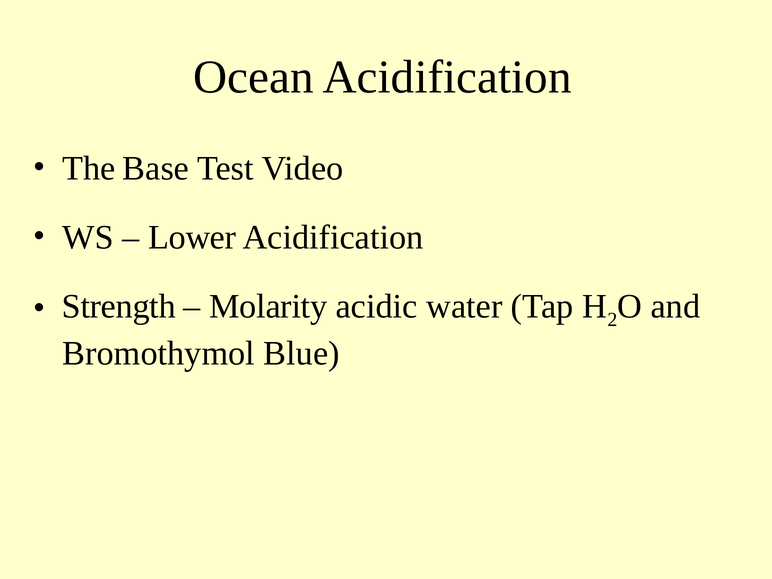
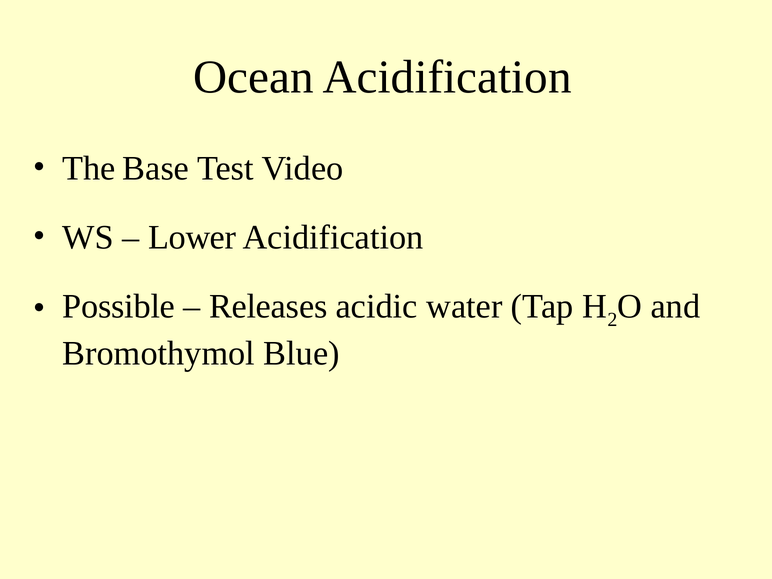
Strength: Strength -> Possible
Molarity: Molarity -> Releases
